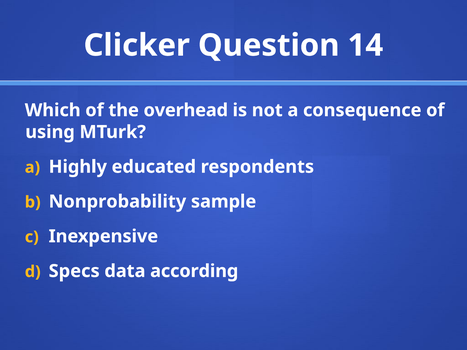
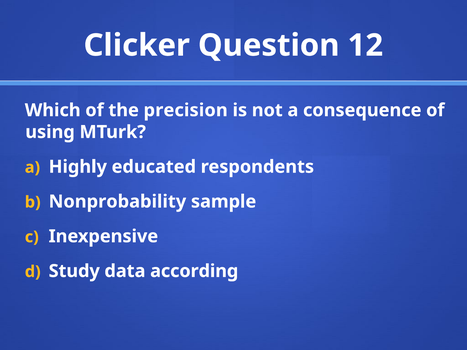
14: 14 -> 12
overhead: overhead -> precision
Specs: Specs -> Study
